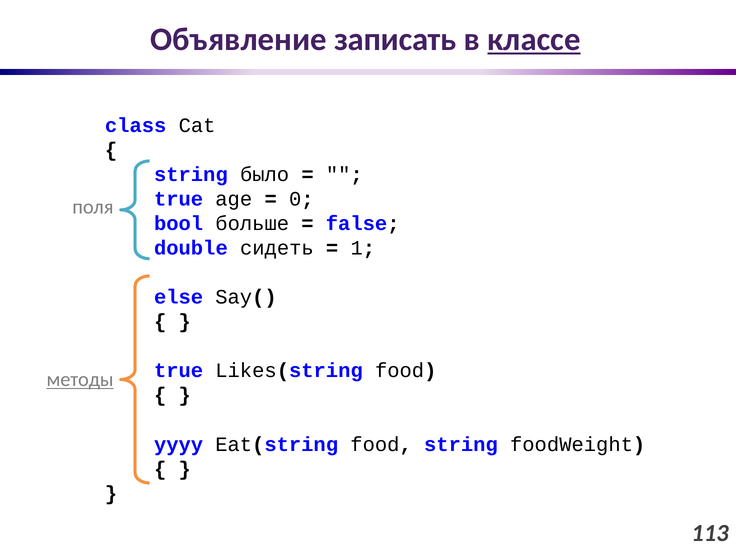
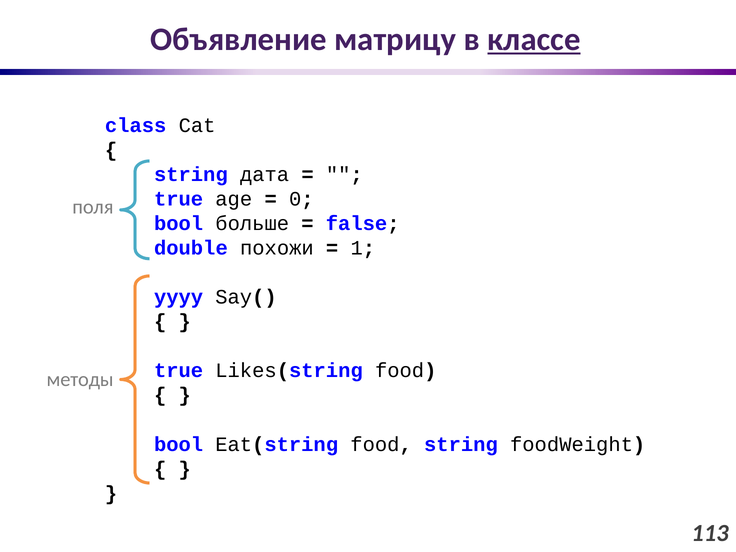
записать: записать -> матрицу
было: было -> дата
сидеть: сидеть -> похожи
else: else -> yyyy
методы underline: present -> none
yyyy at (179, 444): yyyy -> bool
